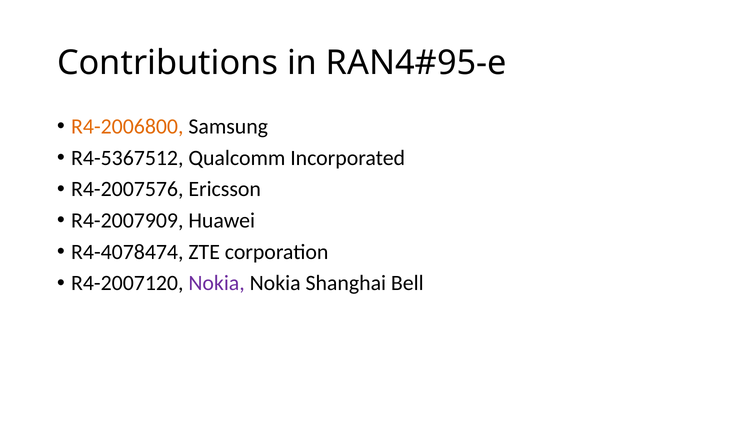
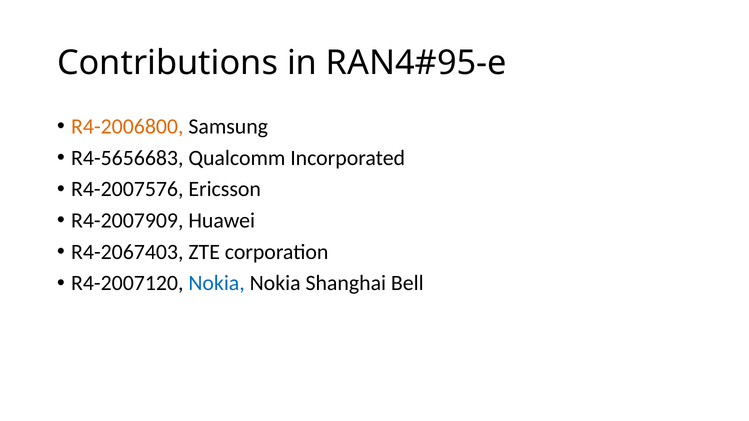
R4-5367512: R4-5367512 -> R4-5656683
R4-4078474: R4-4078474 -> R4-2067403
Nokia at (217, 283) colour: purple -> blue
